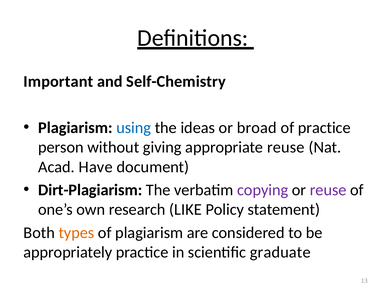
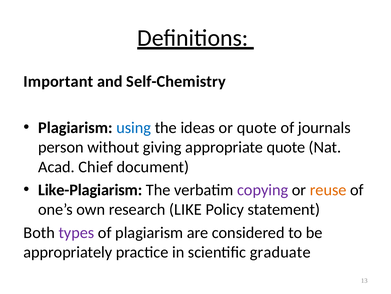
or broad: broad -> quote
of practice: practice -> journals
appropriate reuse: reuse -> quote
Have: Have -> Chief
Dirt-Plagiarism: Dirt-Plagiarism -> Like-Plagiarism
reuse at (328, 189) colour: purple -> orange
types colour: orange -> purple
